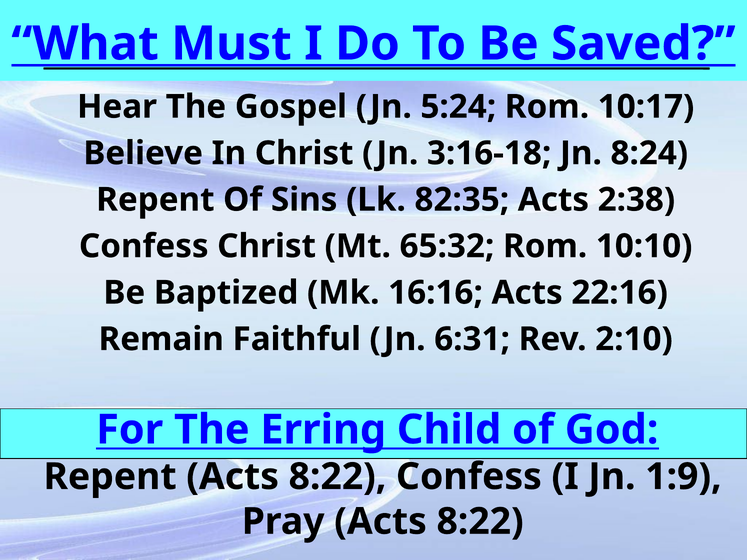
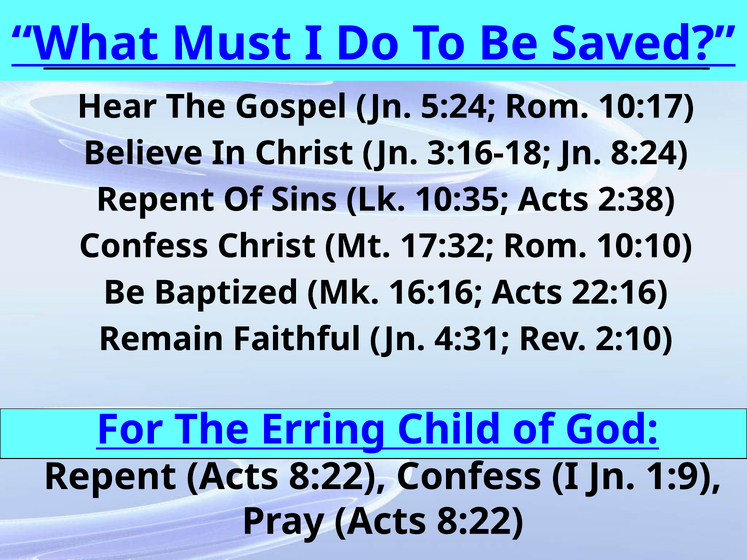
82:35: 82:35 -> 10:35
65:32: 65:32 -> 17:32
6:31: 6:31 -> 4:31
